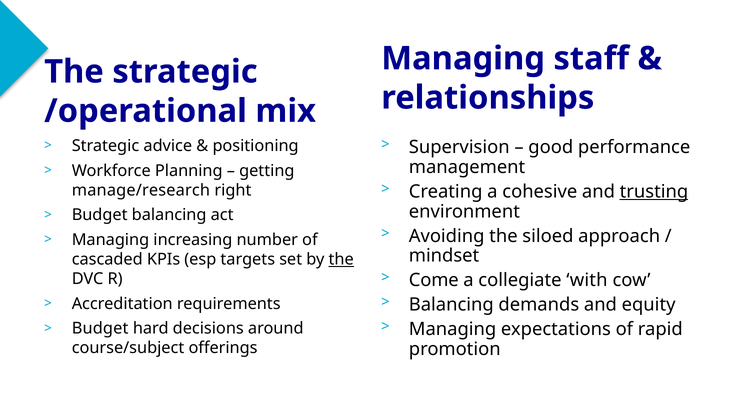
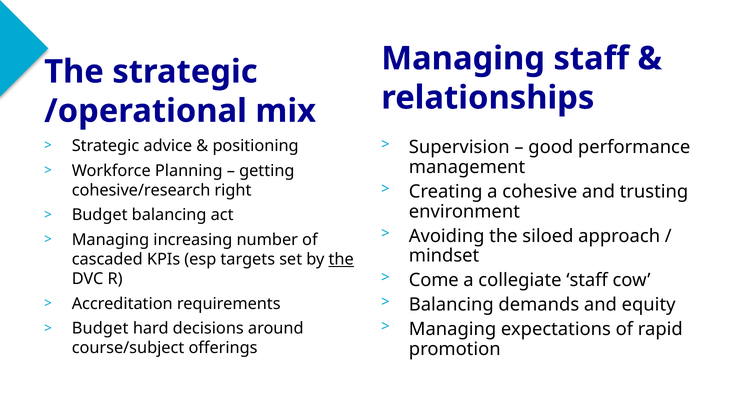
trusting underline: present -> none
manage/research: manage/research -> cohesive/research
collegiate with: with -> staff
